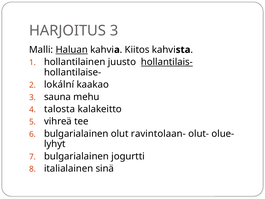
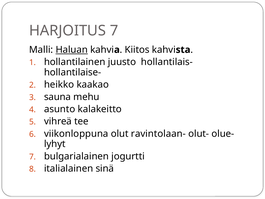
HARJOITUS 3: 3 -> 7
hollantilais- underline: present -> none
lokální: lokální -> heikko
talosta: talosta -> asunto
bulgarialainen at (76, 133): bulgarialainen -> viikonloppuna
